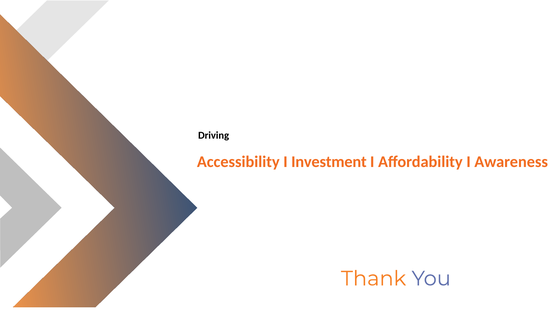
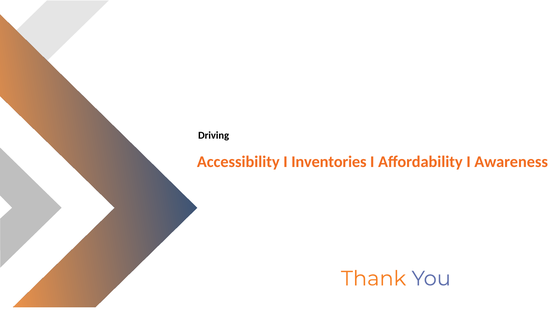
Investment: Investment -> Inventories
